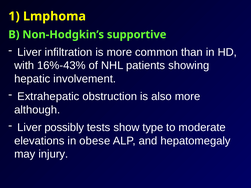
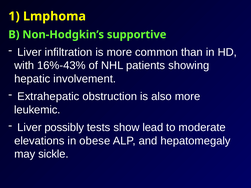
although: although -> leukemic
type: type -> lead
injury: injury -> sickle
